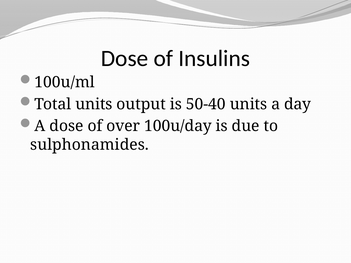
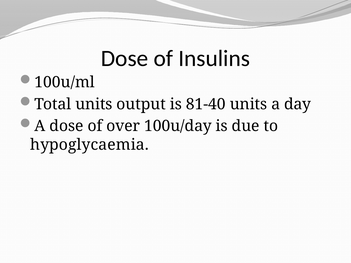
50-40: 50-40 -> 81-40
sulphonamides: sulphonamides -> hypoglycaemia
